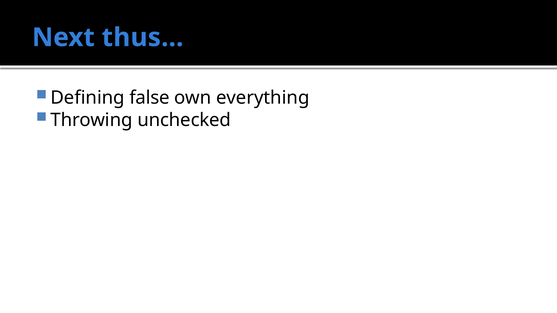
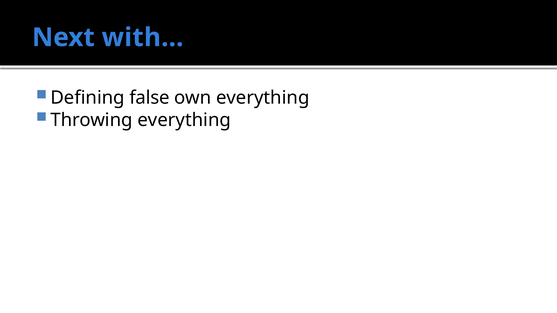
thus…: thus… -> with…
Throwing unchecked: unchecked -> everything
